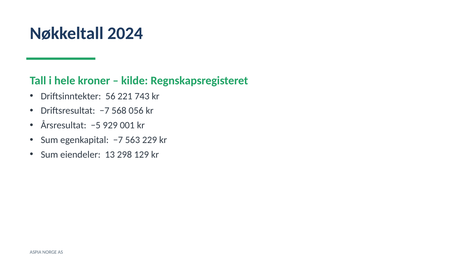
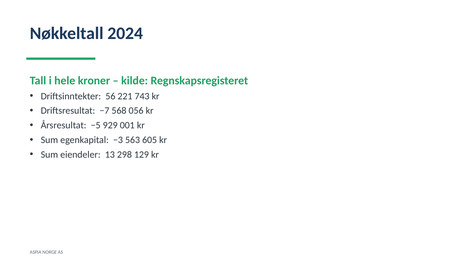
egenkapital −7: −7 -> −3
229: 229 -> 605
